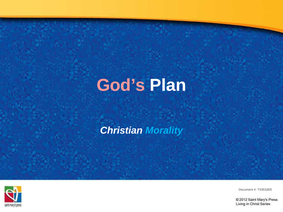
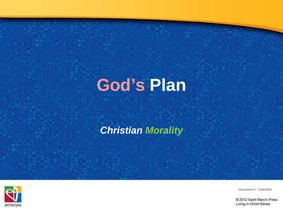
Morality colour: light blue -> light green
